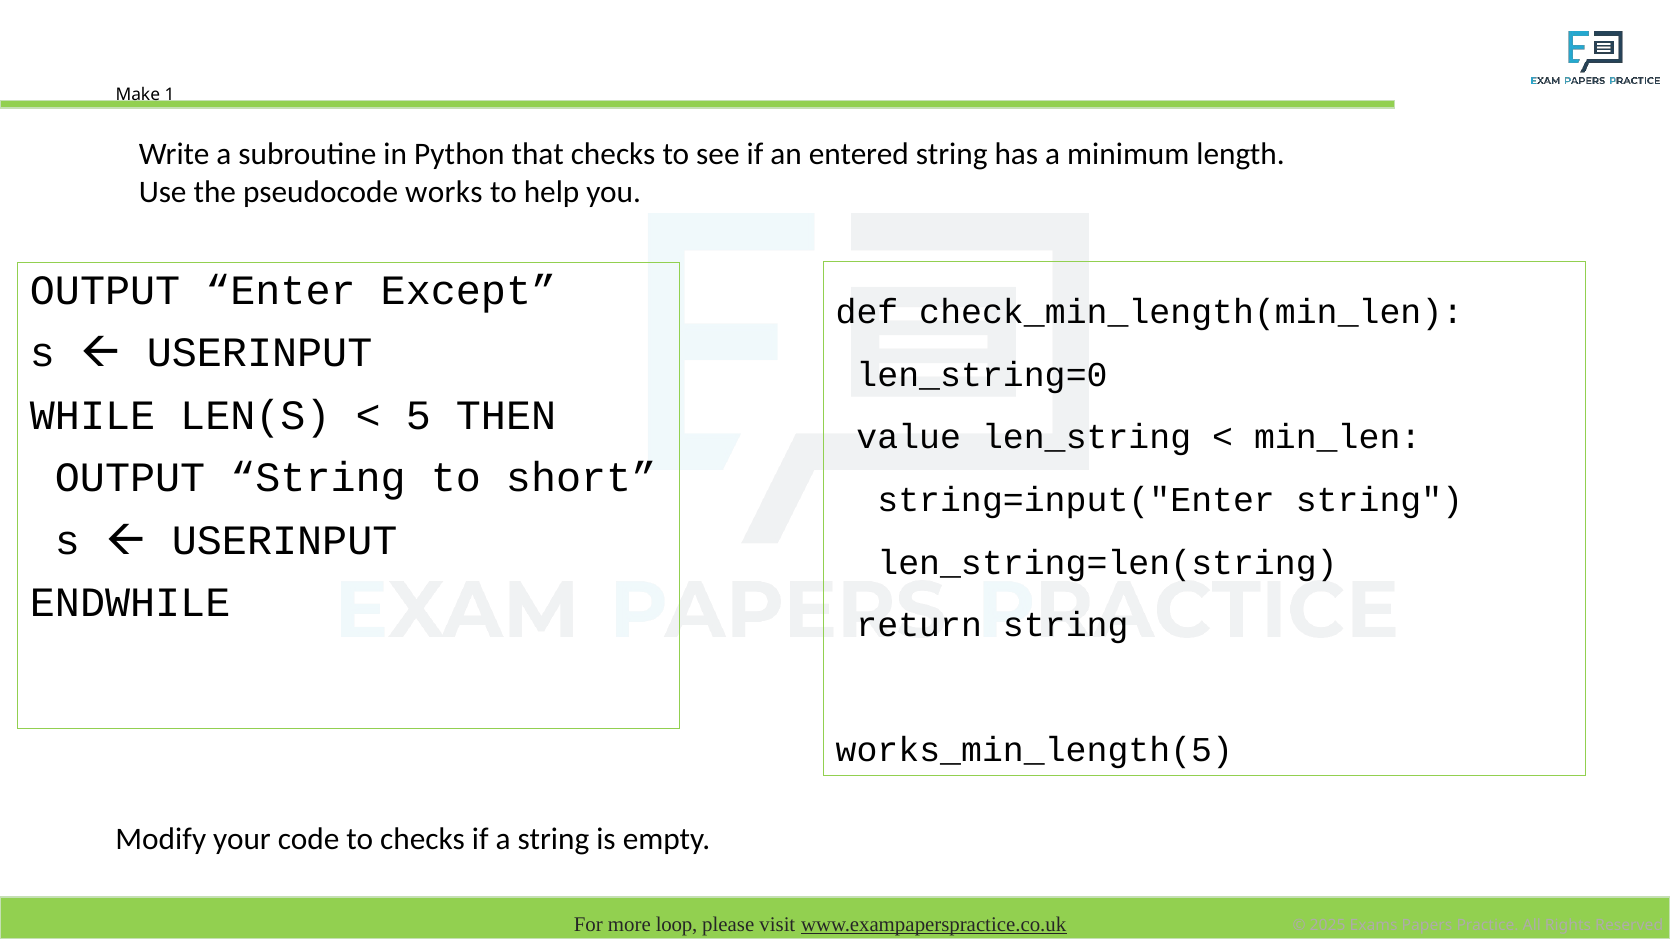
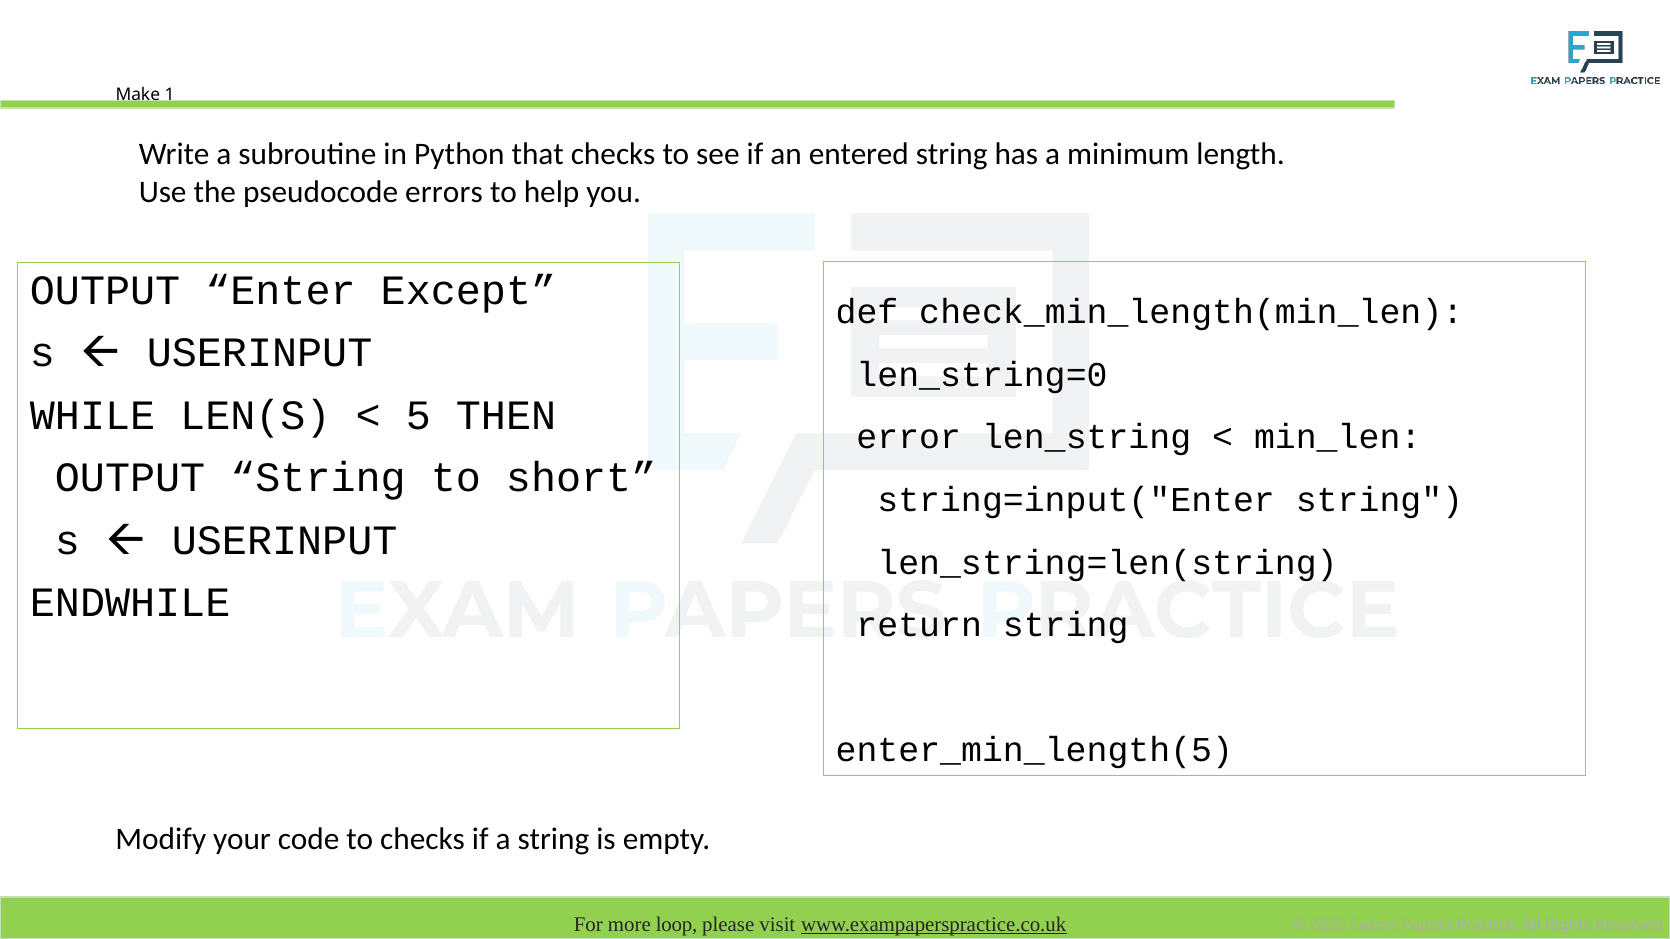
works: works -> errors
value: value -> error
works_min_length(5: works_min_length(5 -> enter_min_length(5
